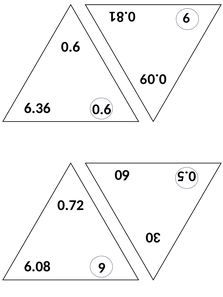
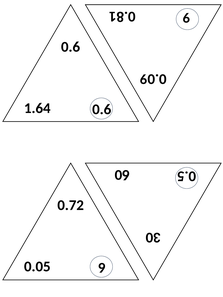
6.36: 6.36 -> 1.64
6.08: 6.08 -> 0.05
